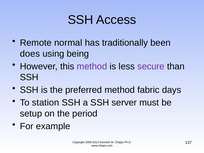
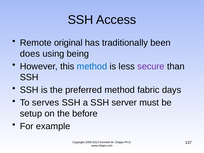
normal: normal -> original
method at (92, 66) colour: purple -> blue
station: station -> serves
period: period -> before
